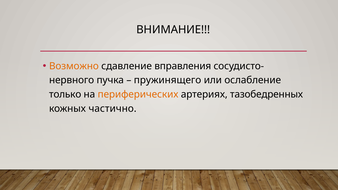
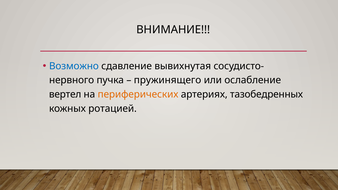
Возможно colour: orange -> blue
вправления: вправления -> вывихнутая
только: только -> вертел
частично: частично -> ротацией
